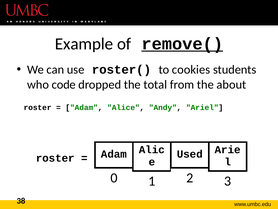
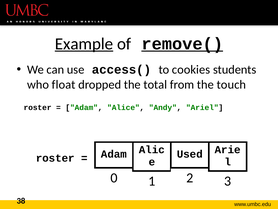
Example underline: none -> present
roster(: roster( -> access(
code: code -> float
about: about -> touch
